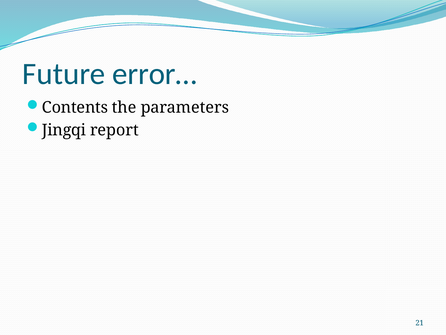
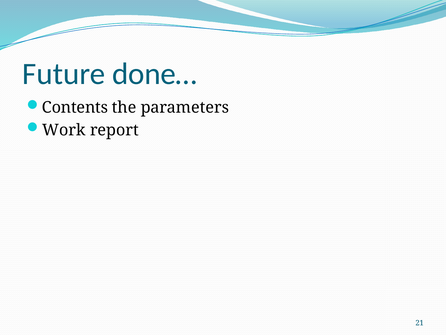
error…: error… -> done…
Jingqi: Jingqi -> Work
